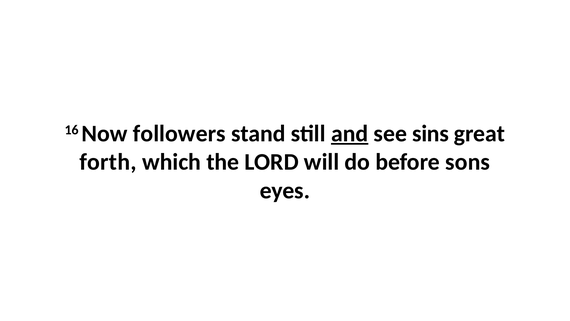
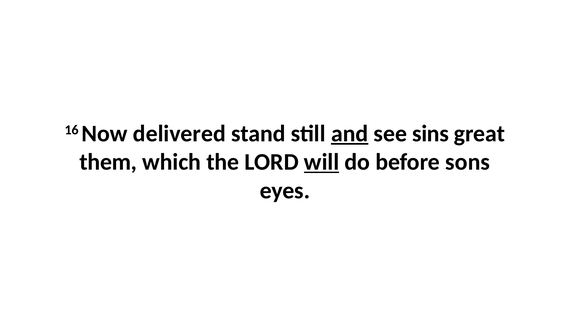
followers: followers -> delivered
forth: forth -> them
will underline: none -> present
